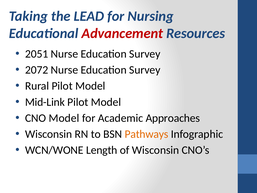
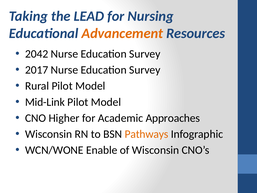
Advancement colour: red -> orange
2051: 2051 -> 2042
2072: 2072 -> 2017
CNO Model: Model -> Higher
Length: Length -> Enable
